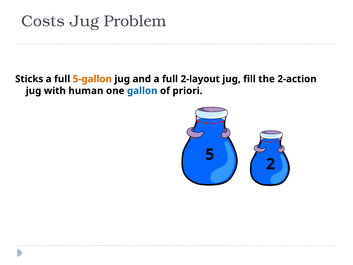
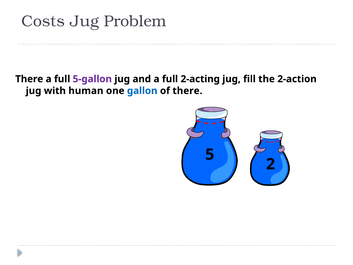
Sticks at (29, 79): Sticks -> There
5-gallon colour: orange -> purple
2-layout: 2-layout -> 2-acting
of priori: priori -> there
